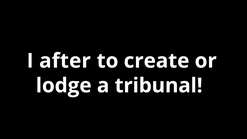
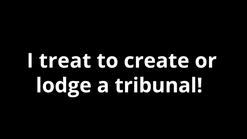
after: after -> treat
